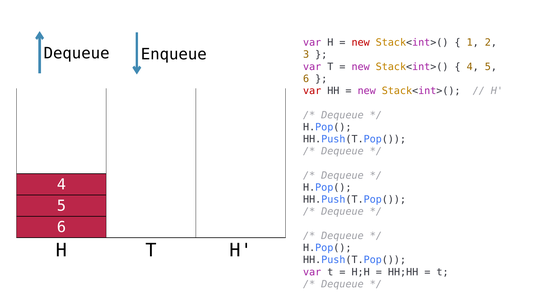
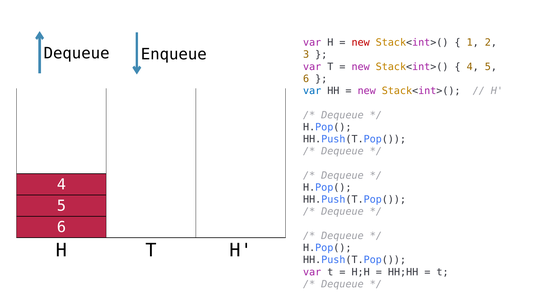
var at (312, 91) colour: red -> blue
